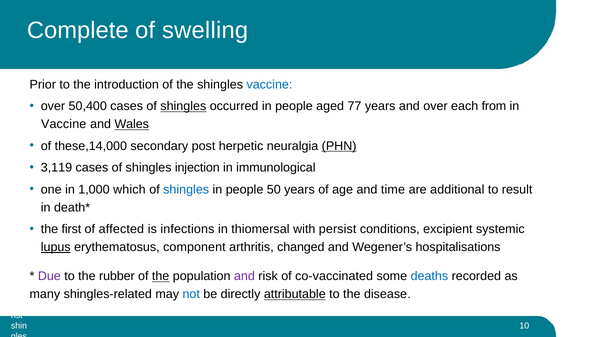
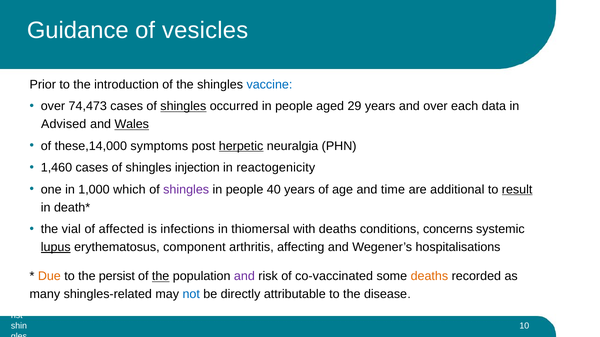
Complete: Complete -> Guidance
swelling: swelling -> vesicles
50,400: 50,400 -> 74,473
77: 77 -> 29
from: from -> data
Vaccine at (64, 124): Vaccine -> Advised
secondary: secondary -> symptoms
herpetic underline: none -> present
PHN underline: present -> none
3,119: 3,119 -> 1,460
immunological: immunological -> reactogenicity
shingles at (186, 190) colour: blue -> purple
50: 50 -> 40
result underline: none -> present
first: first -> vial
with persist: persist -> deaths
excipient: excipient -> concerns
changed: changed -> affecting
Due colour: purple -> orange
rubber: rubber -> persist
deaths at (429, 277) colour: blue -> orange
attributable underline: present -> none
